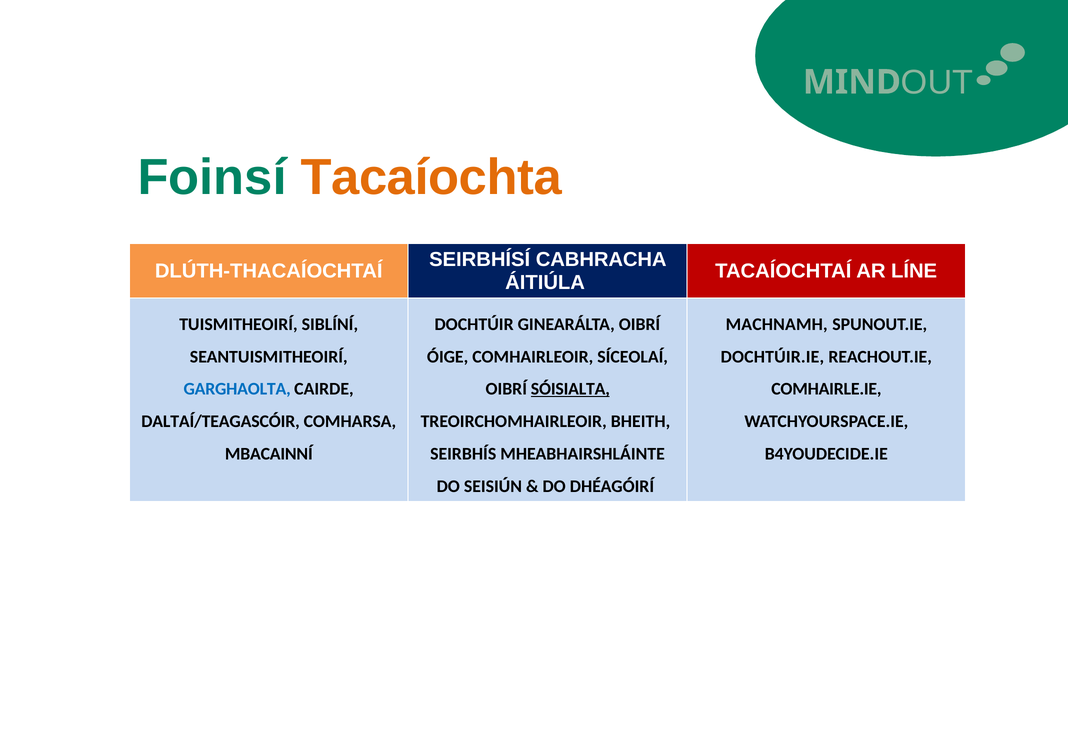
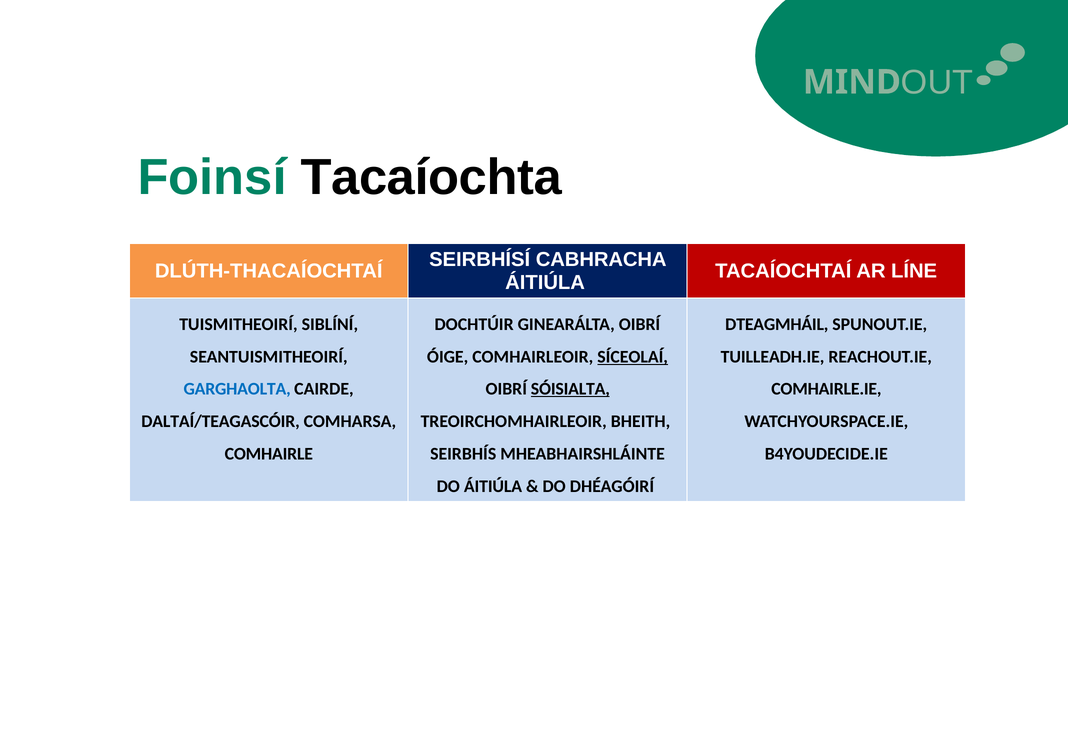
Tacaíochta colour: orange -> black
MACHNAMH: MACHNAMH -> DTEAGMHÁIL
SÍCEOLAÍ underline: none -> present
DOCHTÚIR.IE: DOCHTÚIR.IE -> TUILLEADH.IE
MBACAINNÍ: MBACAINNÍ -> COMHAIRLE
DO SEISIÚN: SEISIÚN -> ÁITIÚLA
